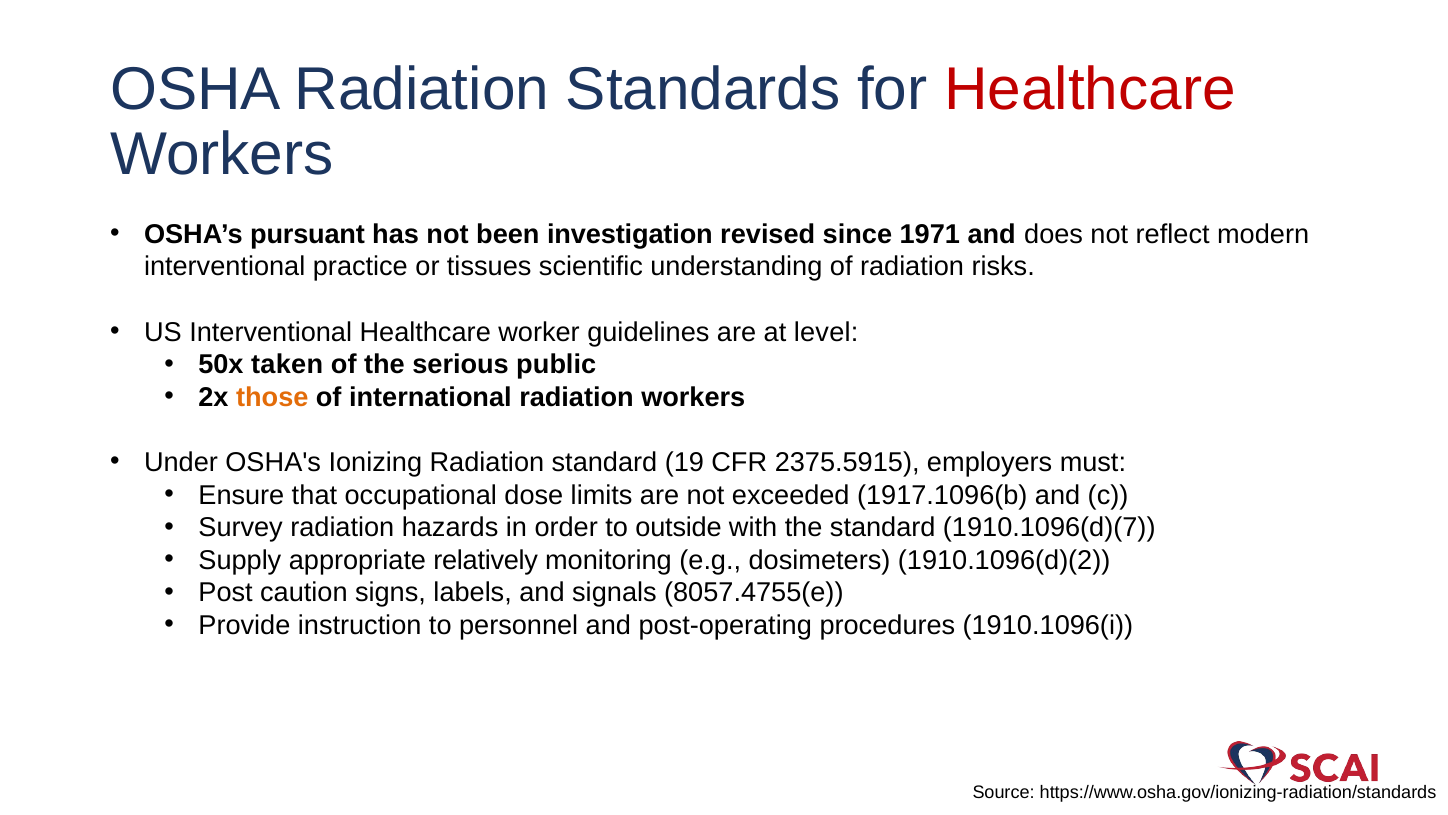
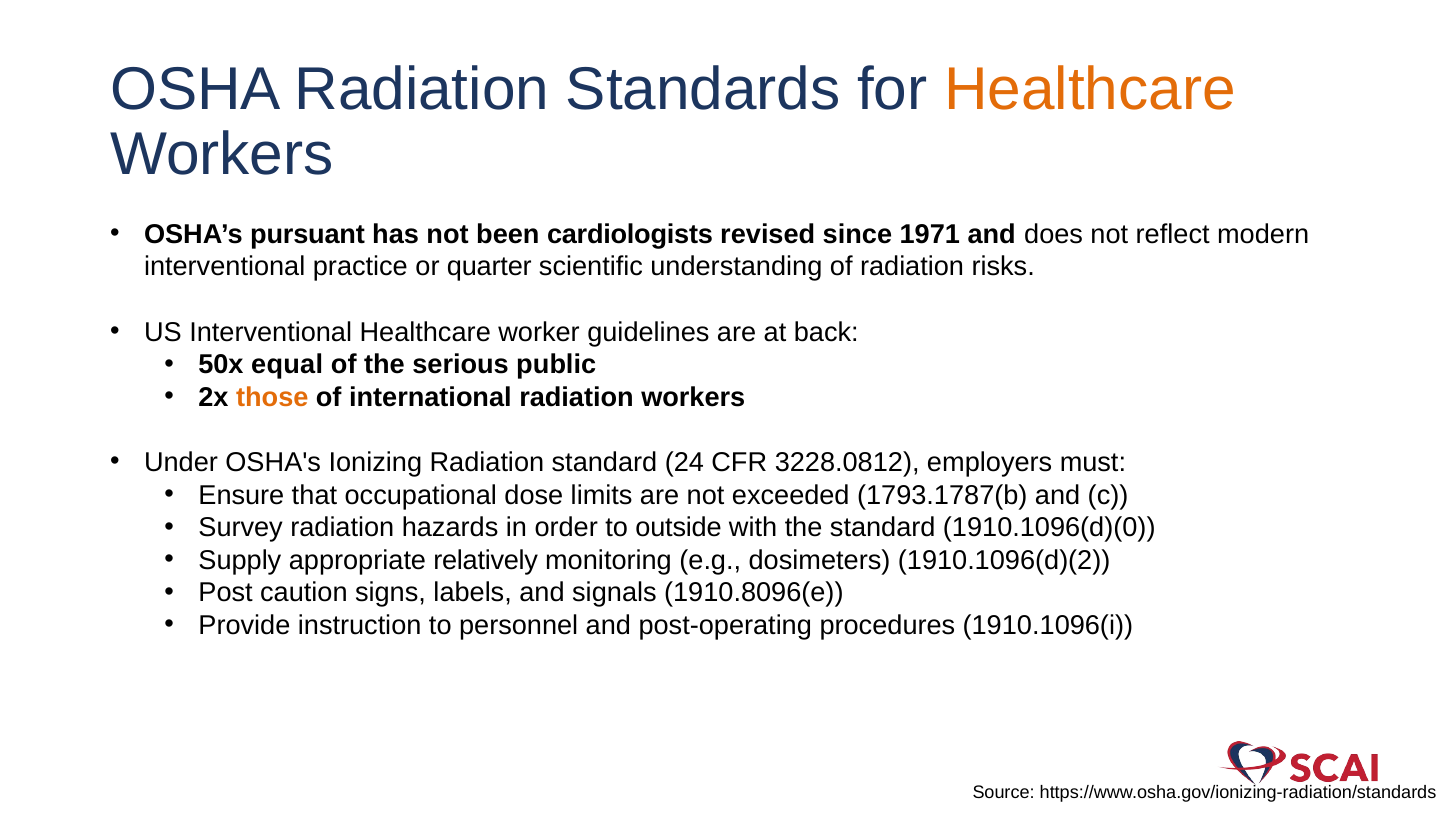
Healthcare at (1090, 89) colour: red -> orange
investigation: investigation -> cardiologists
tissues: tissues -> quarter
level: level -> back
taken: taken -> equal
19: 19 -> 24
2375.5915: 2375.5915 -> 3228.0812
1917.1096(b: 1917.1096(b -> 1793.1787(b
1910.1096(d)(7: 1910.1096(d)(7 -> 1910.1096(d)(0
8057.4755(e: 8057.4755(e -> 1910.8096(e
